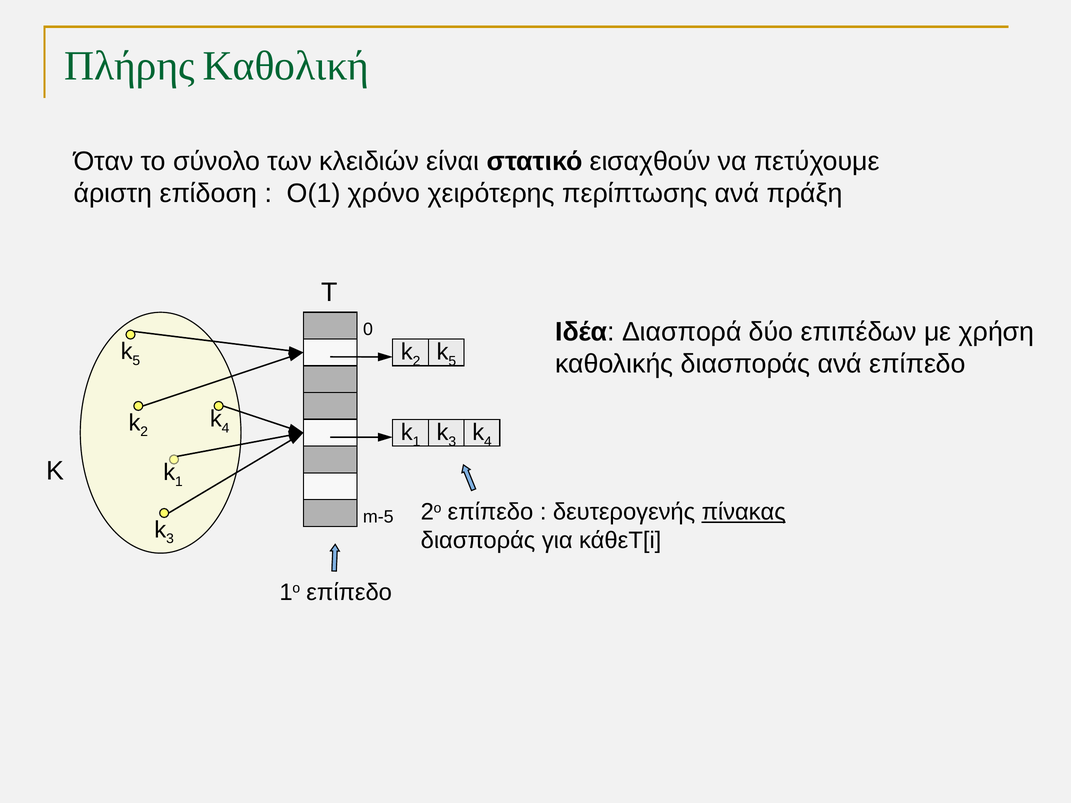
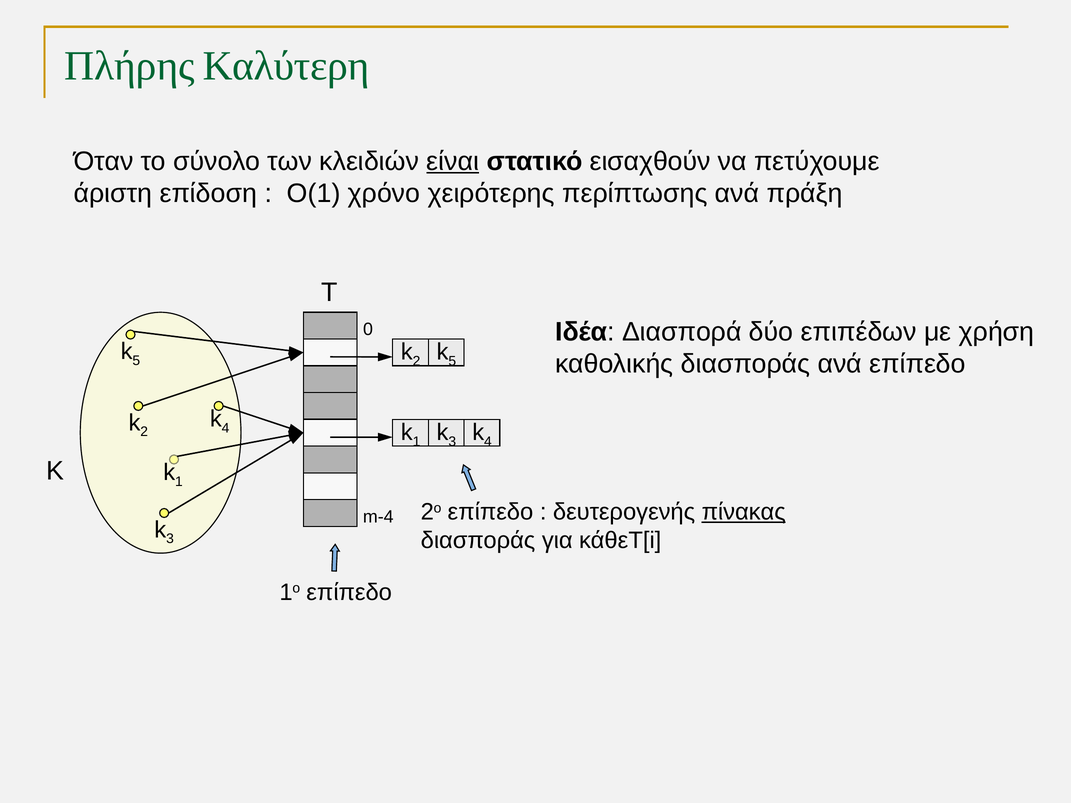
Καθολική: Καθολική -> Καλύτερη
είναι underline: none -> present
m-5: m-5 -> m-4
